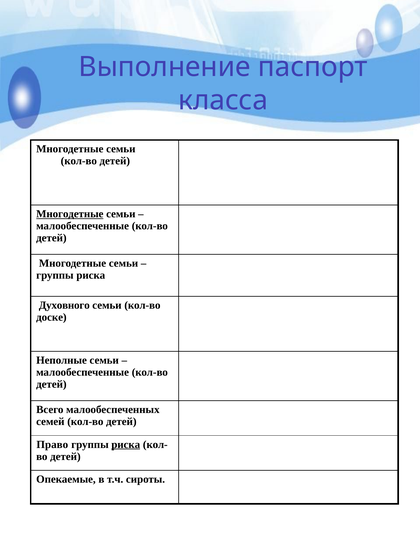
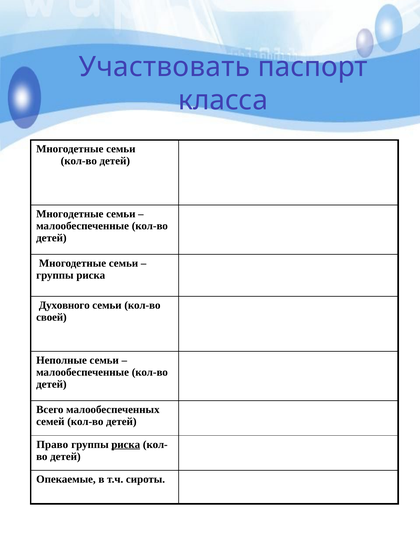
Выполнение: Выполнение -> Участвовать
Многодетные at (70, 214) underline: present -> none
доске: доске -> своей
